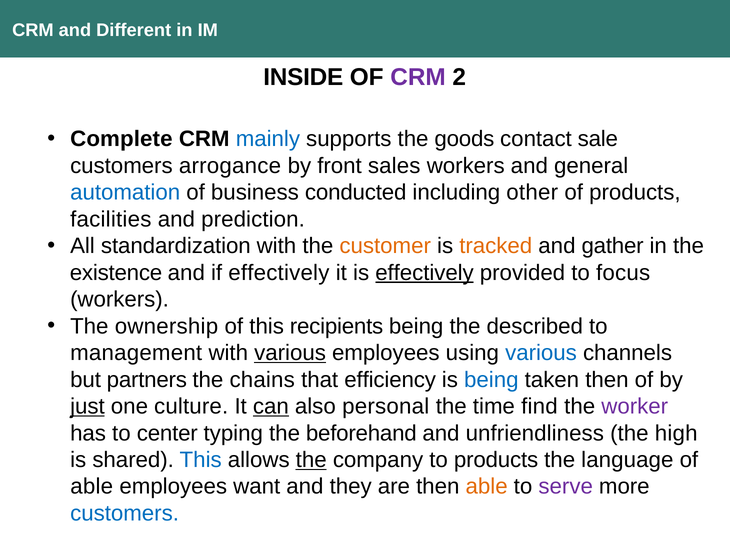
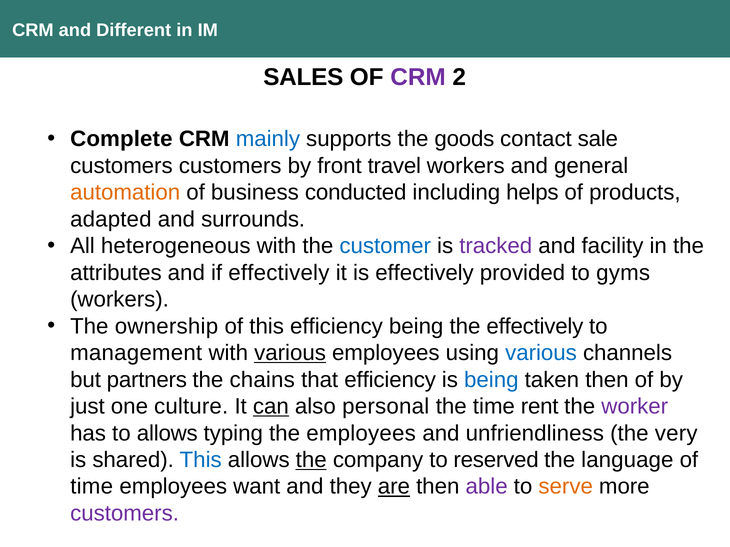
INSIDE: INSIDE -> SALES
customers arrogance: arrogance -> customers
sales: sales -> travel
automation colour: blue -> orange
other: other -> helps
facilities: facilities -> adapted
prediction: prediction -> surrounds
standardization: standardization -> heterogeneous
customer colour: orange -> blue
tracked colour: orange -> purple
gather: gather -> facility
existence: existence -> attributes
effectively at (425, 273) underline: present -> none
focus: focus -> gyms
this recipients: recipients -> efficiency
the described: described -> effectively
just underline: present -> none
find: find -> rent
to center: center -> allows
the beforehand: beforehand -> employees
high: high -> very
to products: products -> reserved
able at (92, 487): able -> time
are underline: none -> present
able at (487, 487) colour: orange -> purple
serve colour: purple -> orange
customers at (125, 514) colour: blue -> purple
